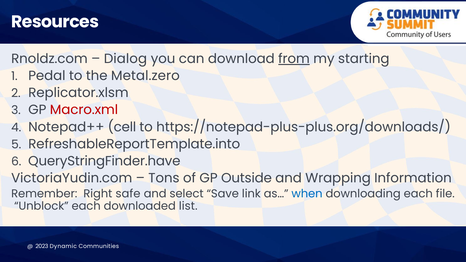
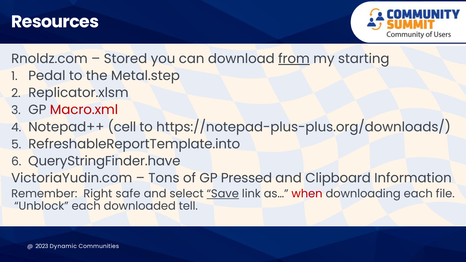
Dialog: Dialog -> Stored
Metal.zero: Metal.zero -> Metal.step
Outside: Outside -> Pressed
Wrapping: Wrapping -> Clipboard
Save underline: none -> present
when colour: blue -> red
list: list -> tell
